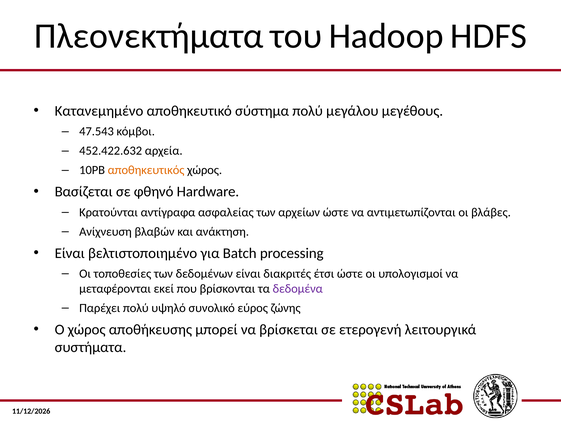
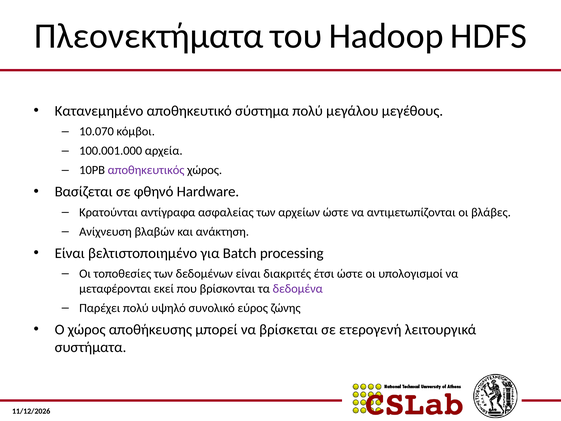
47.543: 47.543 -> 10.070
452.422.632: 452.422.632 -> 100.001.000
αποθηκευτικός colour: orange -> purple
